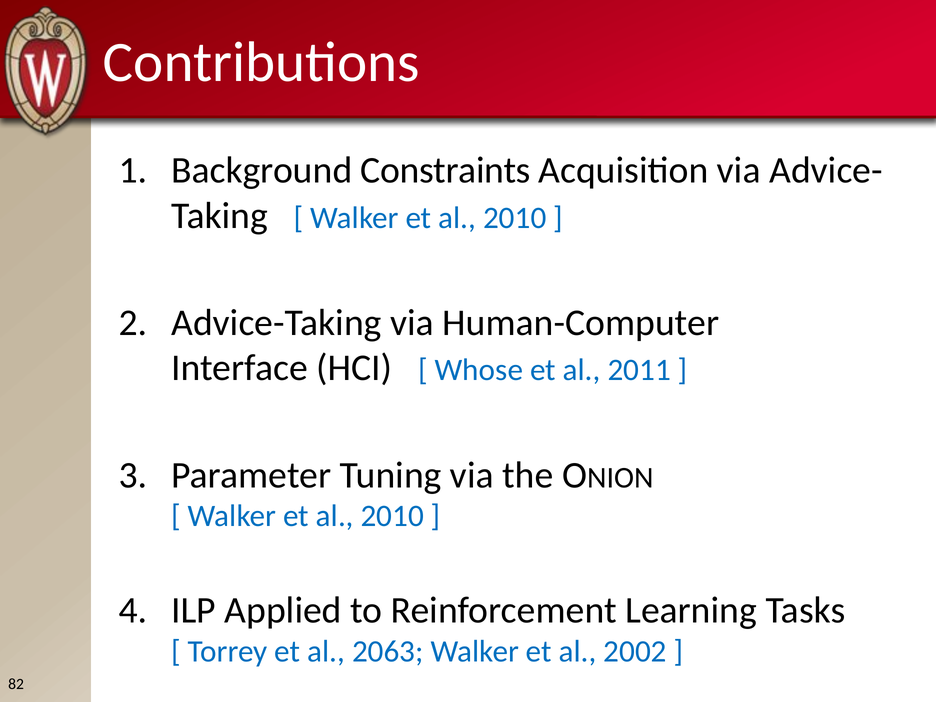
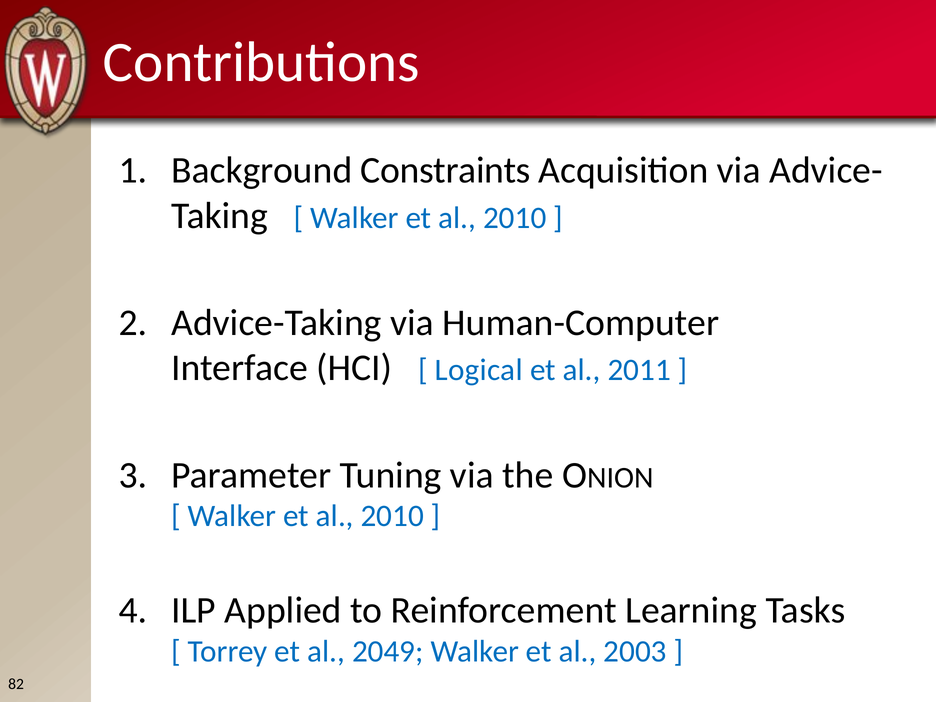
Whose: Whose -> Logical
2063: 2063 -> 2049
2002: 2002 -> 2003
